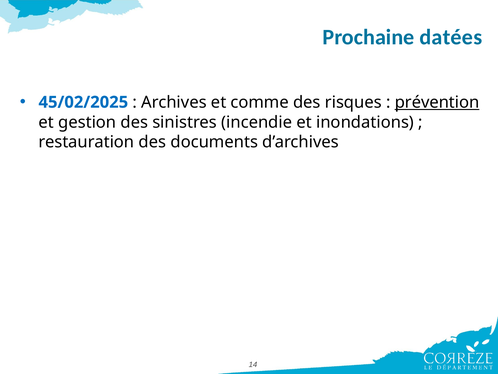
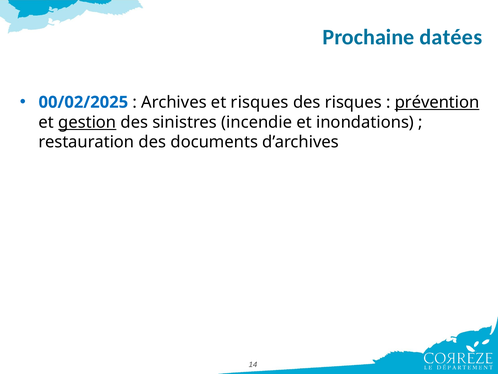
45/02/2025: 45/02/2025 -> 00/02/2025
et comme: comme -> risques
gestion underline: none -> present
